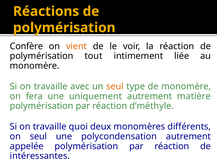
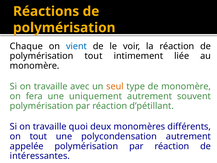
Confère: Confère -> Chaque
vient colour: orange -> blue
matière: matière -> souvent
d’méthyle: d’méthyle -> d’pétillant
on seul: seul -> tout
